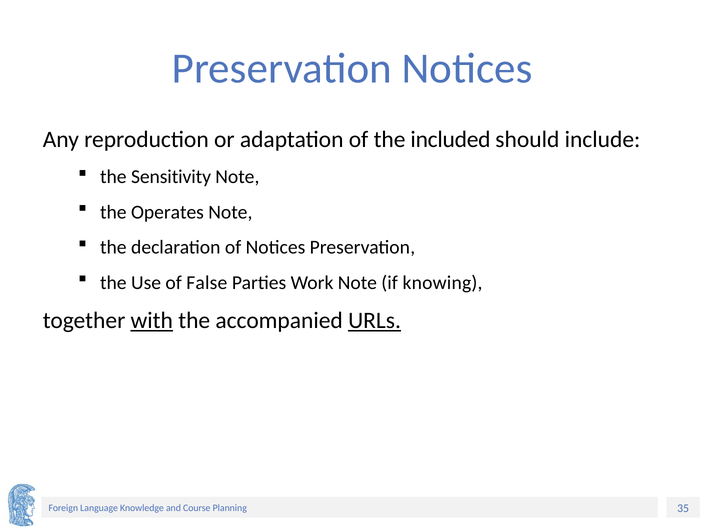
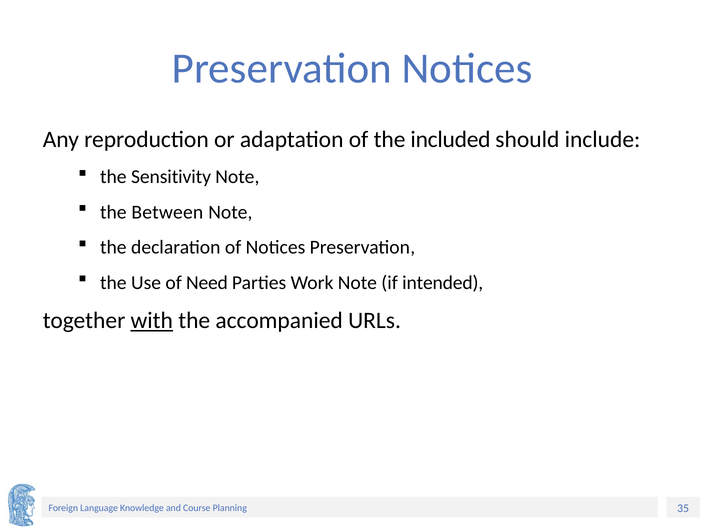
Operates: Operates -> Between
False: False -> Need
knowing: knowing -> intended
URLs underline: present -> none
